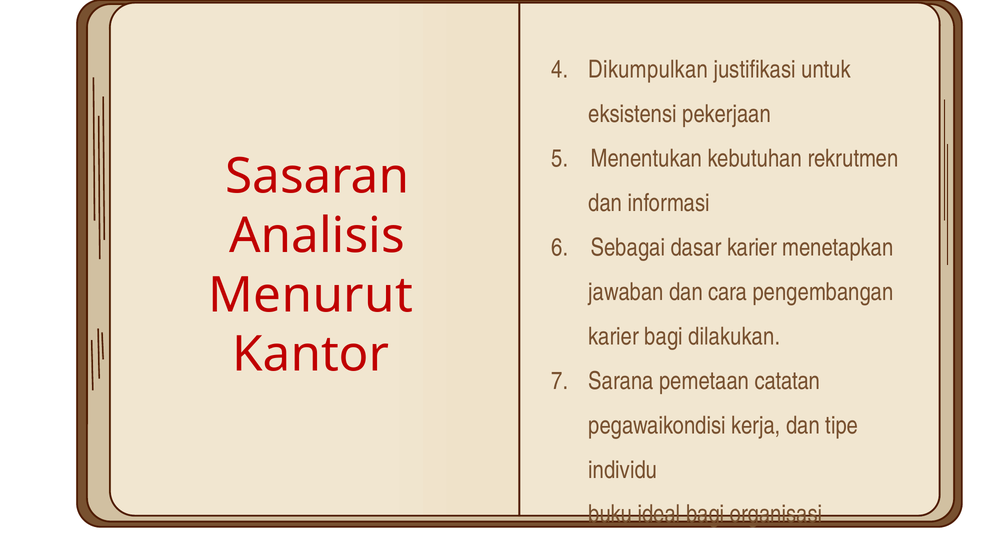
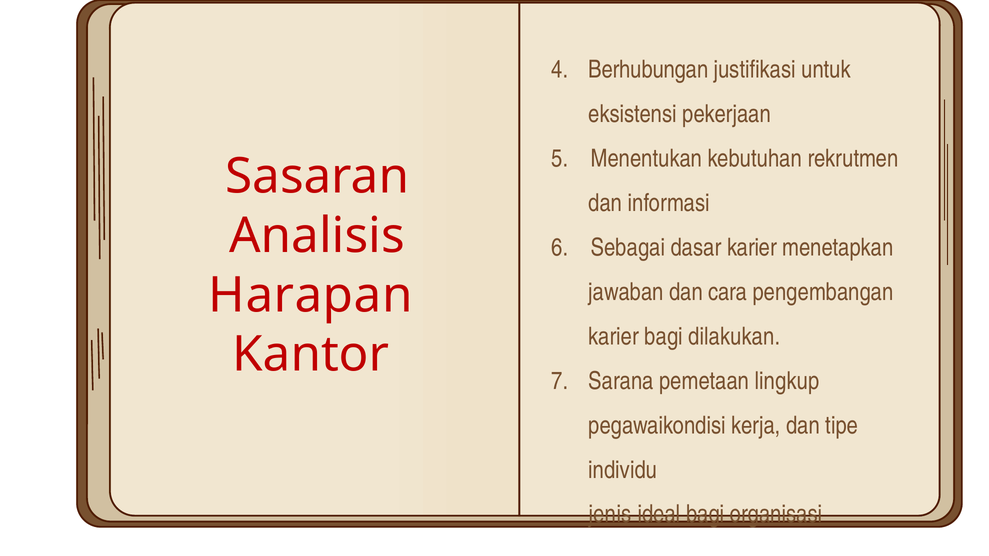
Dikumpulkan: Dikumpulkan -> Berhubungan
Menurut: Menurut -> Harapan
catatan: catatan -> lingkup
buku: buku -> jenis
